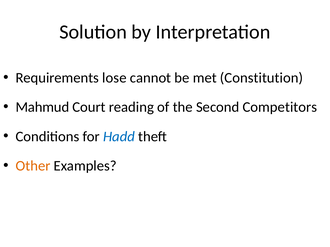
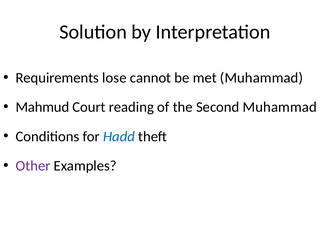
met Constitution: Constitution -> Muhammad
Second Competitors: Competitors -> Muhammad
Other colour: orange -> purple
